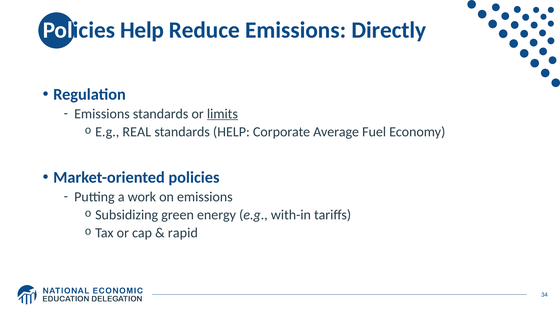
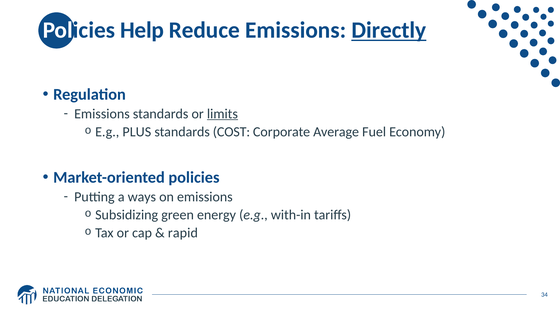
Directly underline: none -> present
REAL: REAL -> PLUS
standards HELP: HELP -> COST
work: work -> ways
